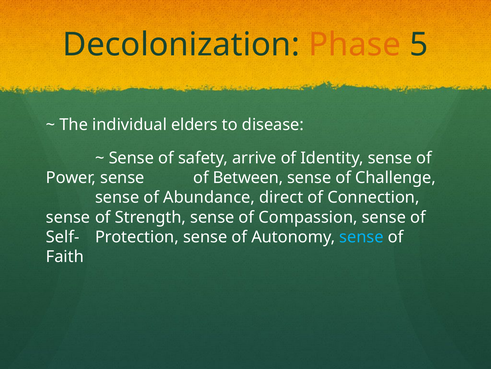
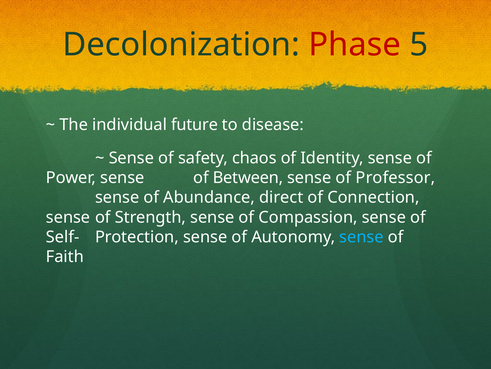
Phase colour: orange -> red
elders: elders -> future
arrive: arrive -> chaos
Challenge: Challenge -> Professor
